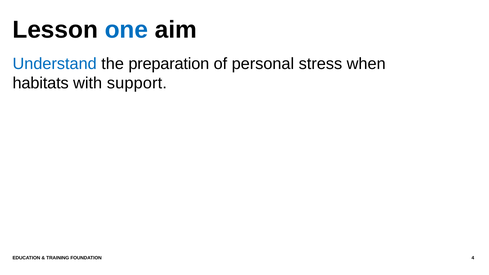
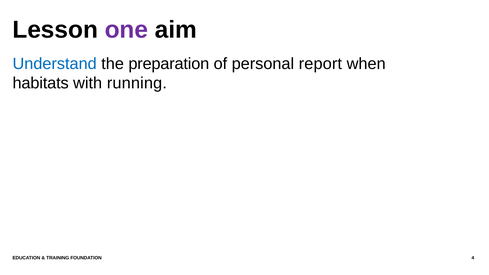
one colour: blue -> purple
stress: stress -> report
support: support -> running
